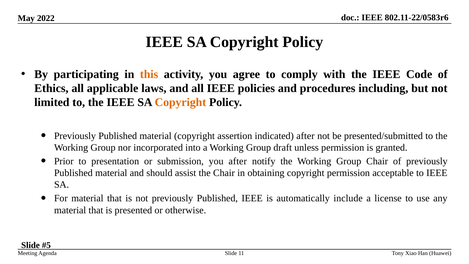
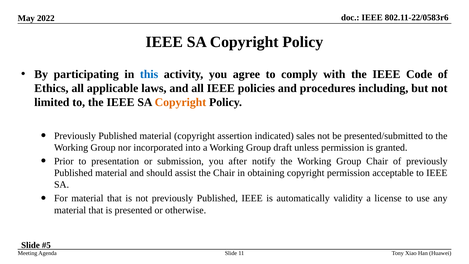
this colour: orange -> blue
indicated after: after -> sales
include: include -> validity
